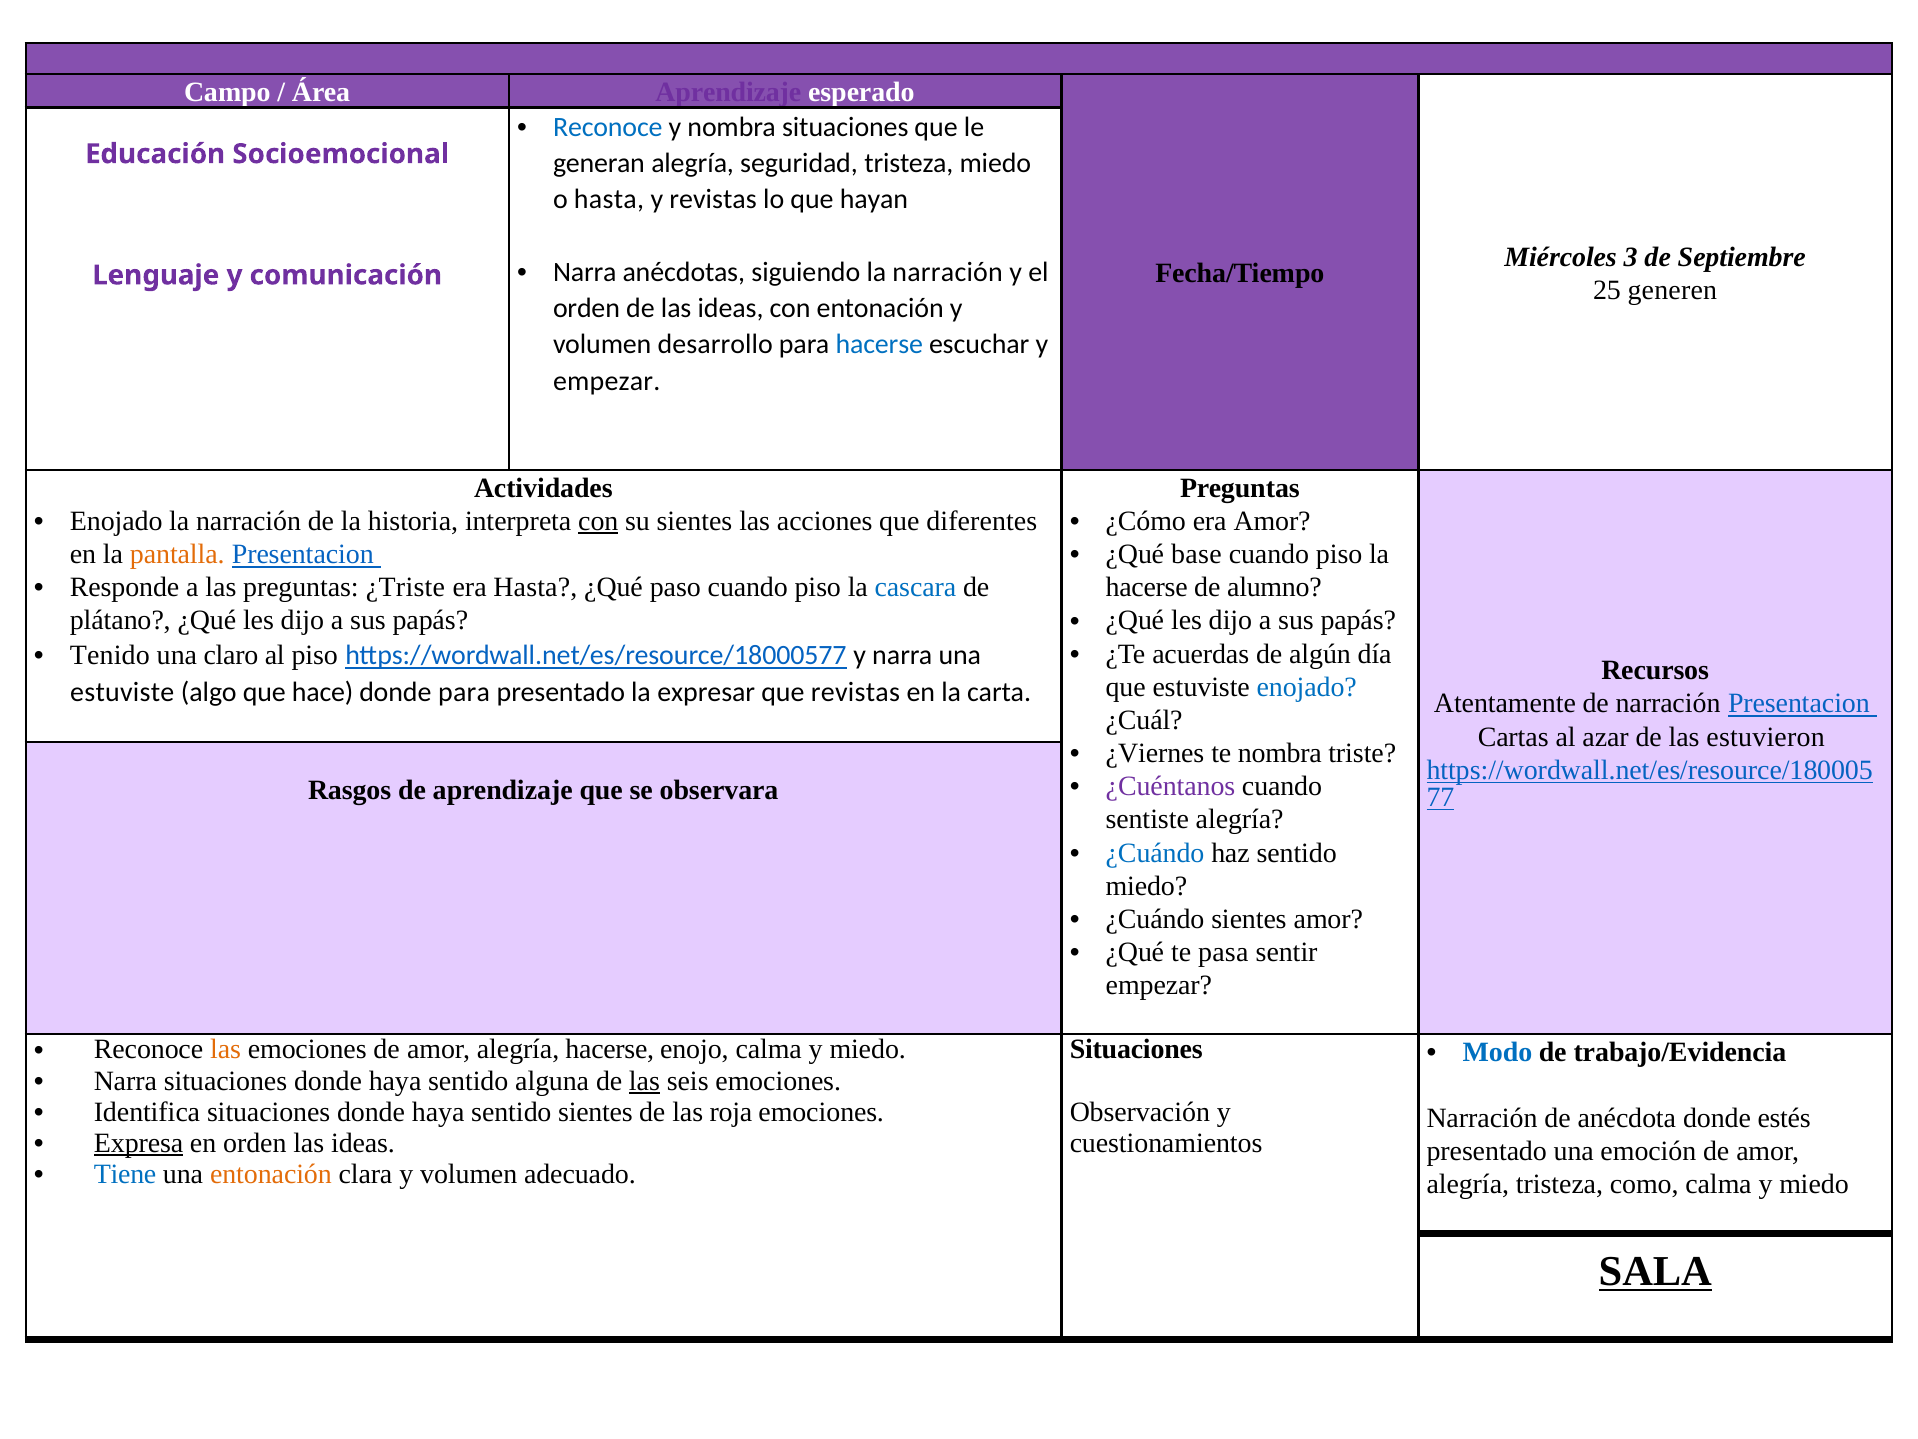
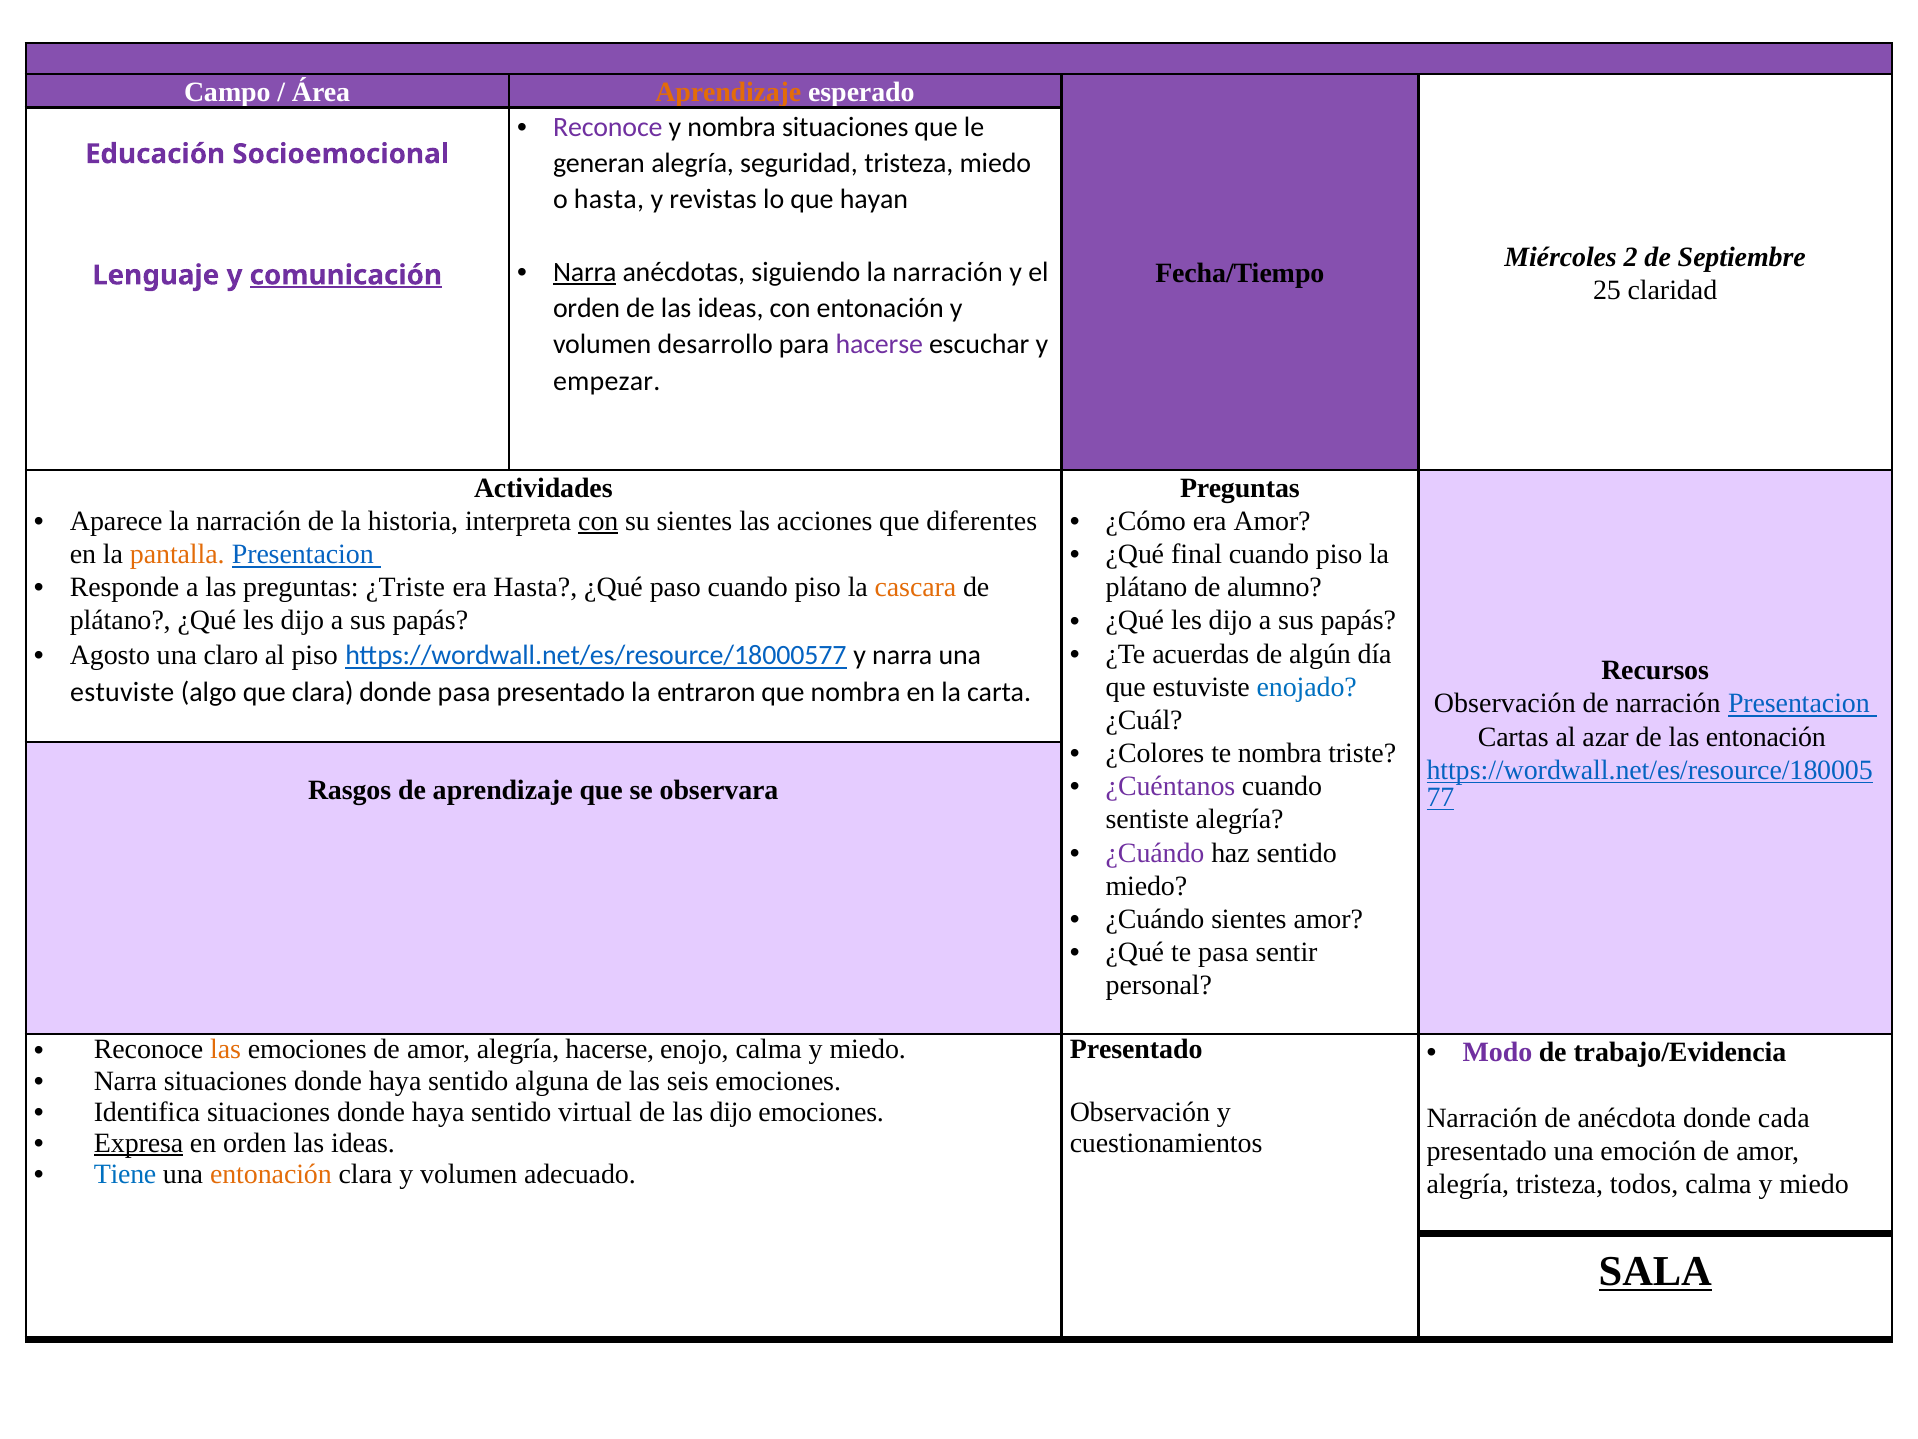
Aprendizaje at (728, 92) colour: purple -> orange
Reconoce at (608, 127) colour: blue -> purple
3: 3 -> 2
Narra at (585, 272) underline: none -> present
comunicación underline: none -> present
generen: generen -> claridad
hacerse at (879, 345) colour: blue -> purple
Enojado at (116, 521): Enojado -> Aparece
base: base -> final
cascara colour: blue -> orange
hacerse at (1147, 587): hacerse -> plátano
Tenido: Tenido -> Agosto
que hace: hace -> clara
donde para: para -> pasa
expresar: expresar -> entraron
que revistas: revistas -> nombra
Atentamente at (1505, 703): Atentamente -> Observación
las estuvieron: estuvieron -> entonación
¿Viernes: ¿Viernes -> ¿Colores
¿Cuándo at (1155, 853) colour: blue -> purple
empezar at (1159, 985): empezar -> personal
Situaciones at (1136, 1049): Situaciones -> Presentado
Modo colour: blue -> purple
las at (644, 1080) underline: present -> none
sentido sientes: sientes -> virtual
las roja: roja -> dijo
estés: estés -> cada
como: como -> todos
